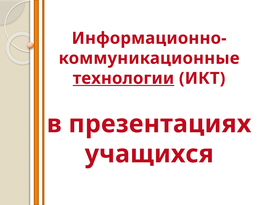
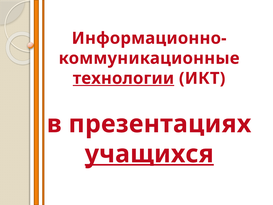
учащихся underline: none -> present
